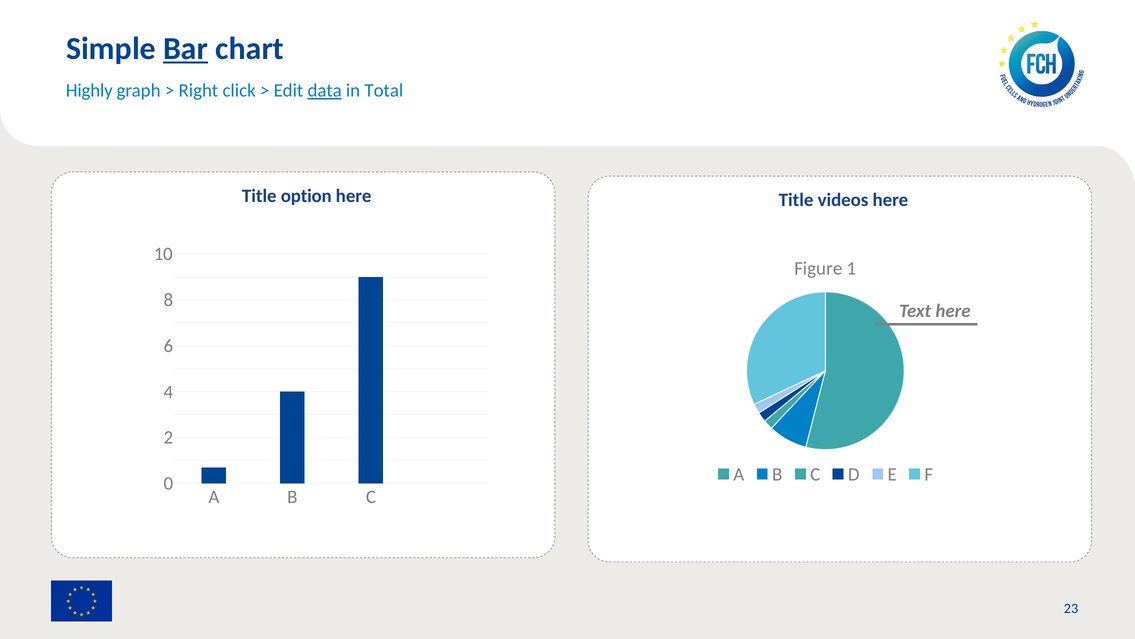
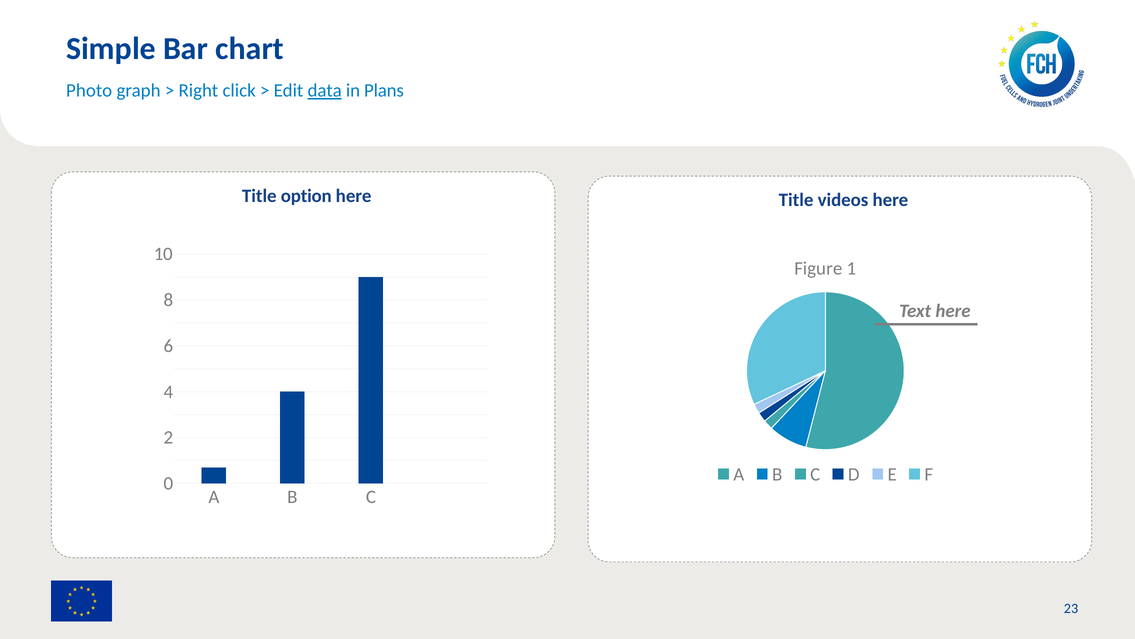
Bar underline: present -> none
Highly: Highly -> Photo
Total: Total -> Plans
